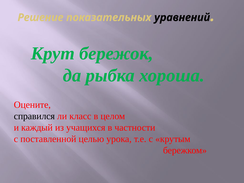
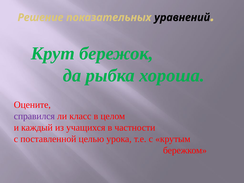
справился colour: black -> purple
